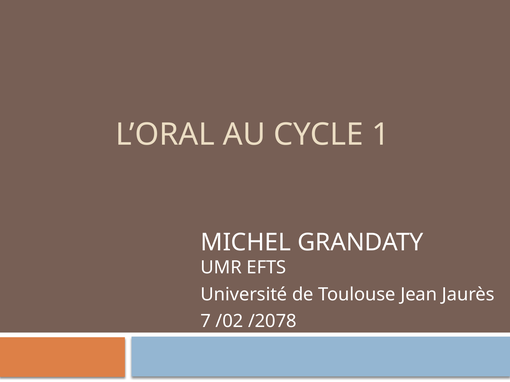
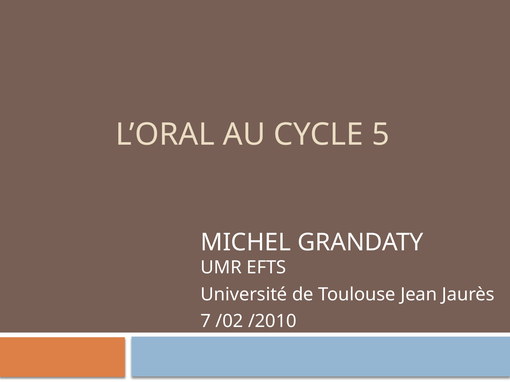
1: 1 -> 5
/2078: /2078 -> /2010
